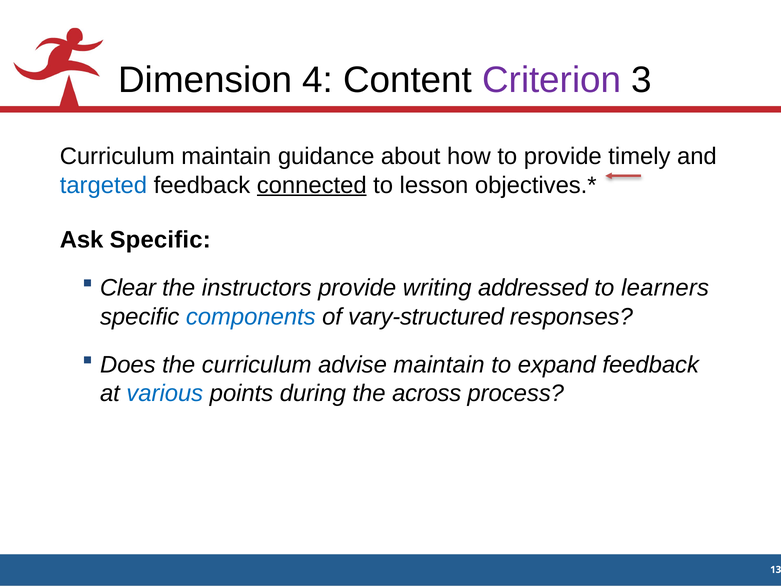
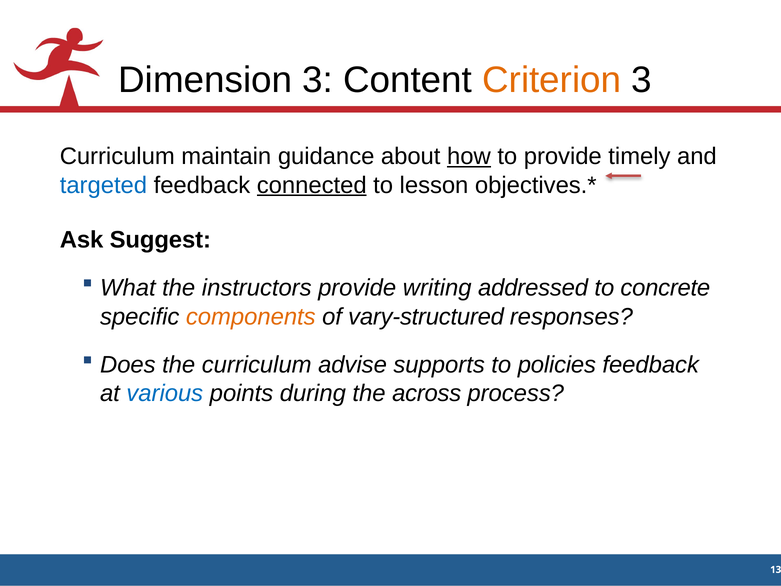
Dimension 4: 4 -> 3
Criterion colour: purple -> orange
how underline: none -> present
Ask Specific: Specific -> Suggest
Clear: Clear -> What
learners: learners -> concrete
components colour: blue -> orange
advise maintain: maintain -> supports
expand: expand -> policies
